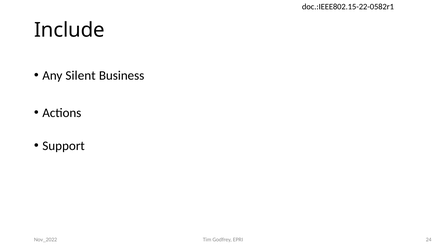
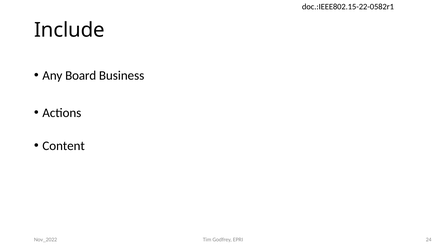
Silent: Silent -> Board
Support: Support -> Content
